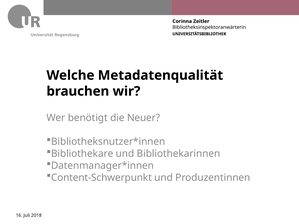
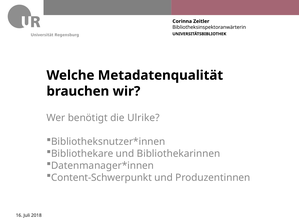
Neuer: Neuer -> Ulrike
